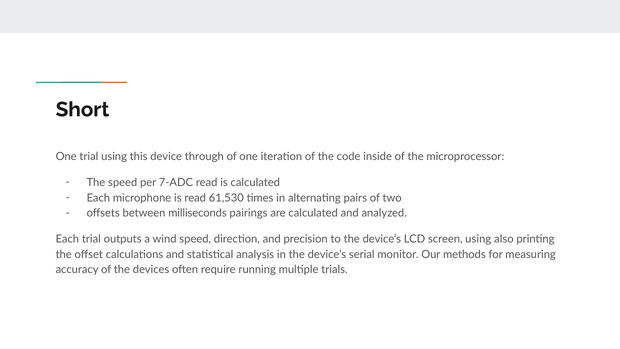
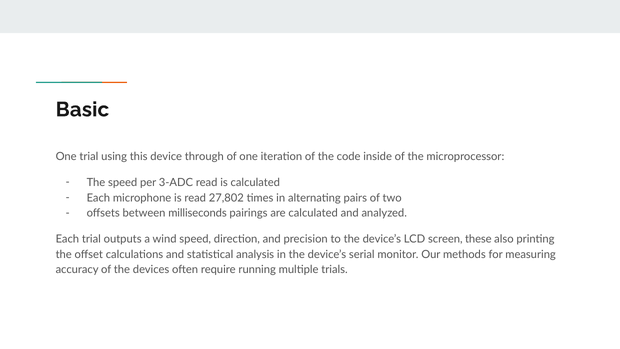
Short: Short -> Basic
7-ADC: 7-ADC -> 3-ADC
61,530: 61,530 -> 27,802
screen using: using -> these
